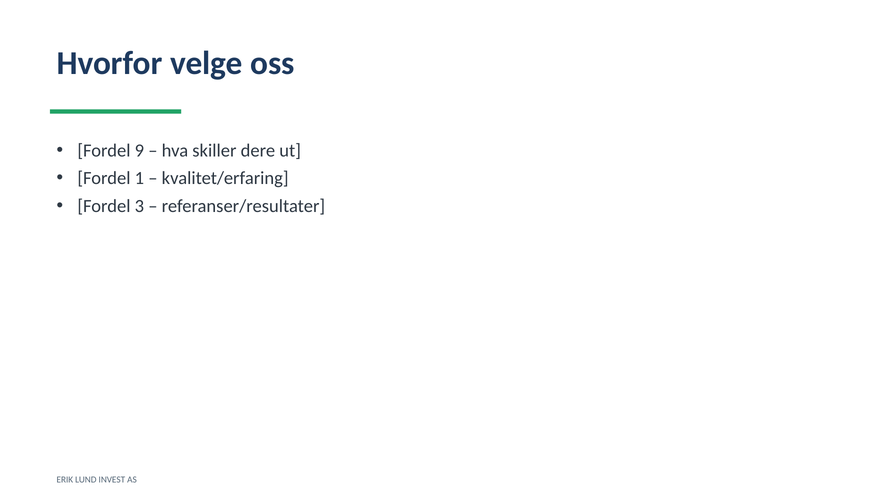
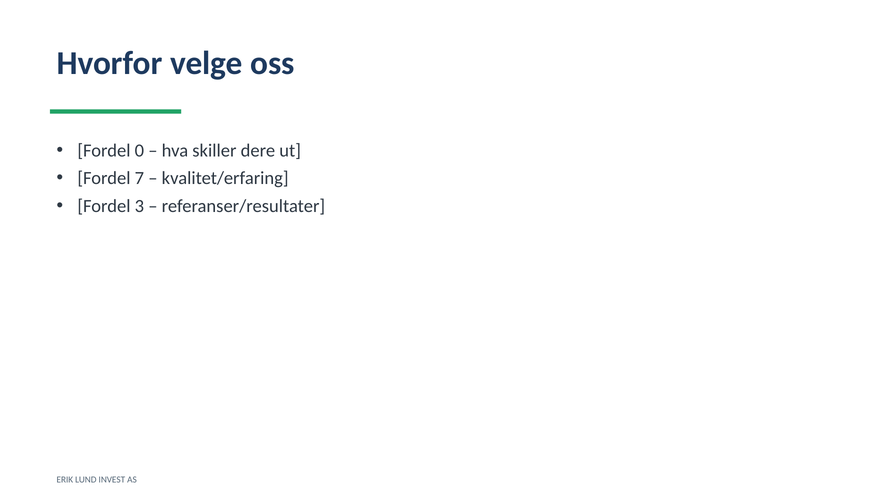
9: 9 -> 0
1: 1 -> 7
